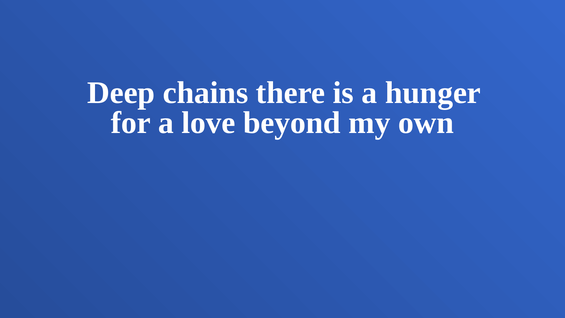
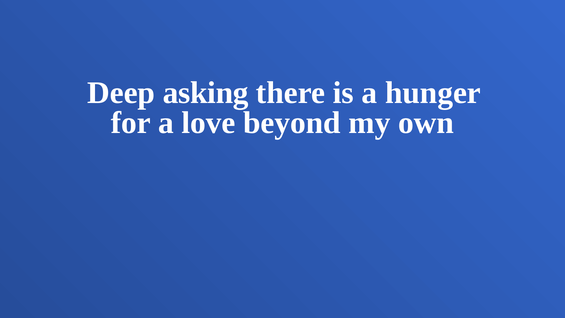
chains: chains -> asking
